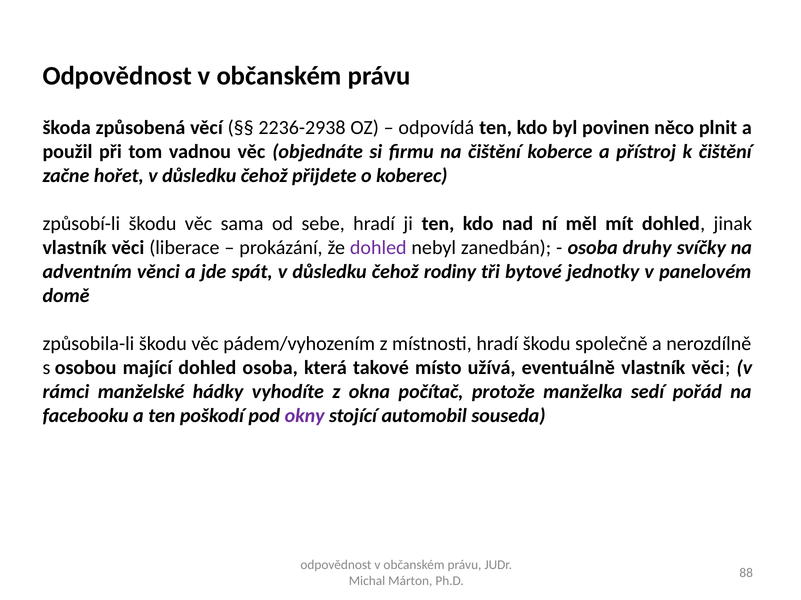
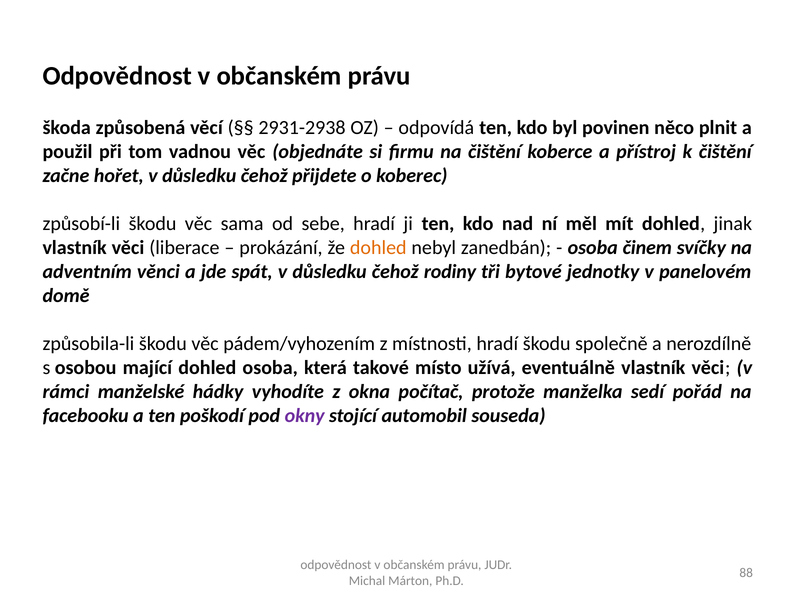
2236-2938: 2236-2938 -> 2931-2938
dohled at (378, 248) colour: purple -> orange
druhy: druhy -> činem
